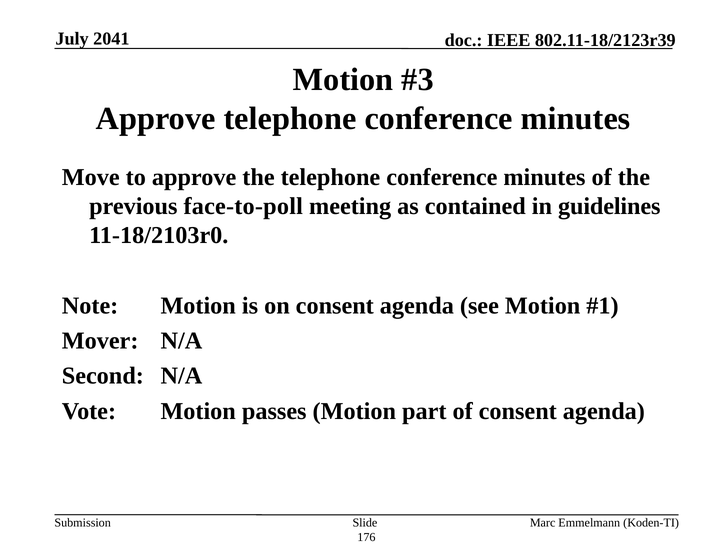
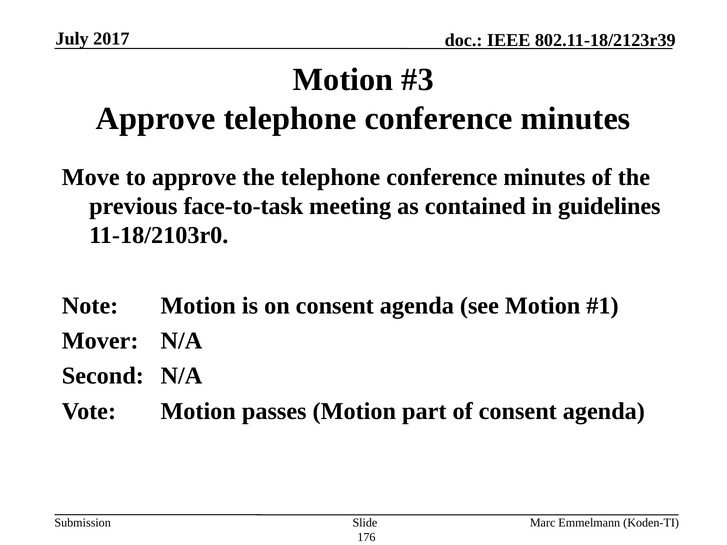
2041: 2041 -> 2017
face-to-poll: face-to-poll -> face-to-task
